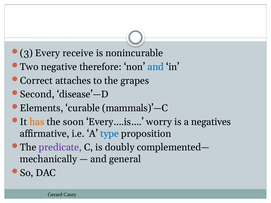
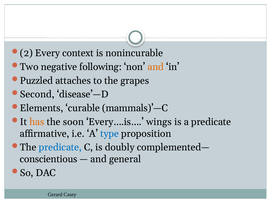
3: 3 -> 2
receive: receive -> context
therefore: therefore -> following
and at (156, 67) colour: blue -> orange
Correct: Correct -> Puzzled
worry: worry -> wings
a negatives: negatives -> predicate
predicate at (60, 148) colour: purple -> blue
mechanically: mechanically -> conscientious
